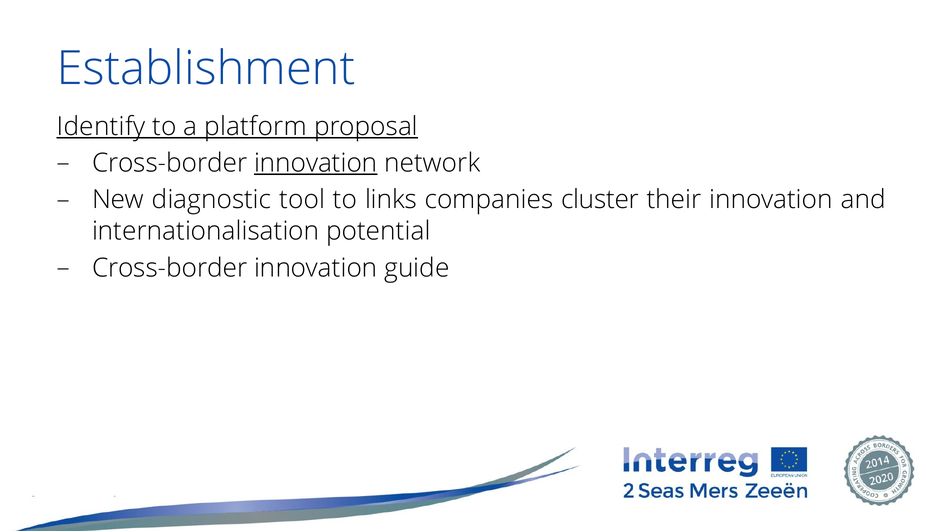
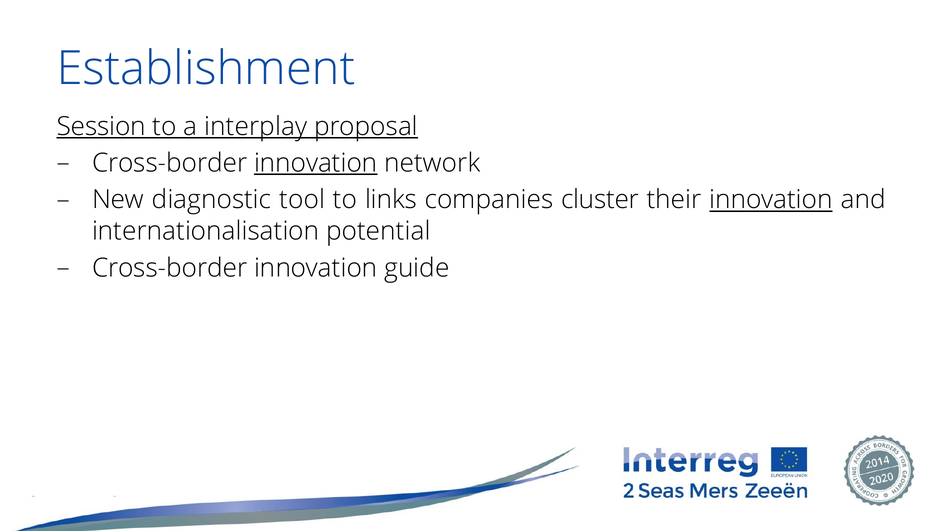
Identify: Identify -> Session
platform: platform -> interplay
innovation at (771, 200) underline: none -> present
